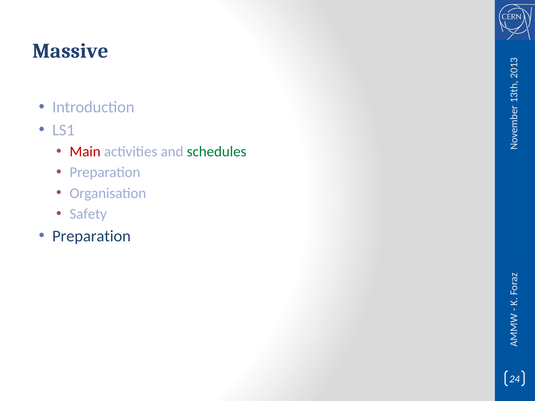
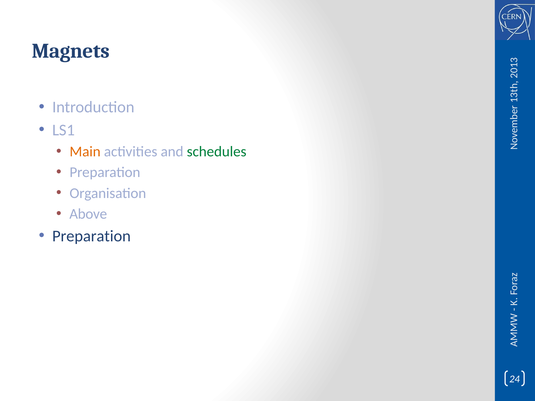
Massive: Massive -> Magnets
Main colour: red -> orange
Safety: Safety -> Above
